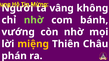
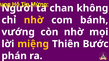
vâng: vâng -> chan
nhờ at (34, 20) colour: light green -> yellow
Châu: Châu -> Bước
